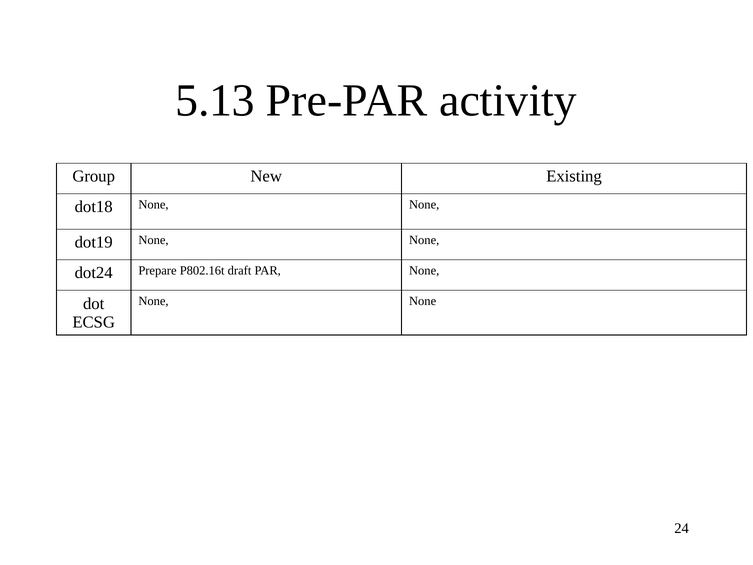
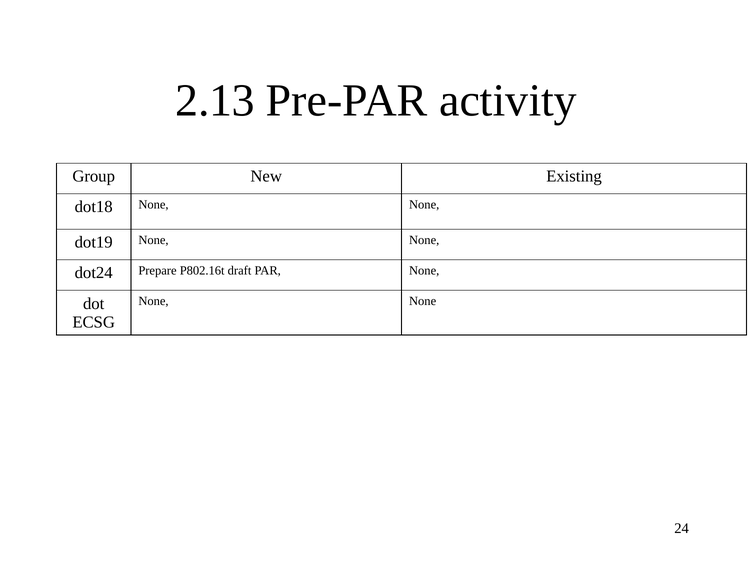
5.13: 5.13 -> 2.13
